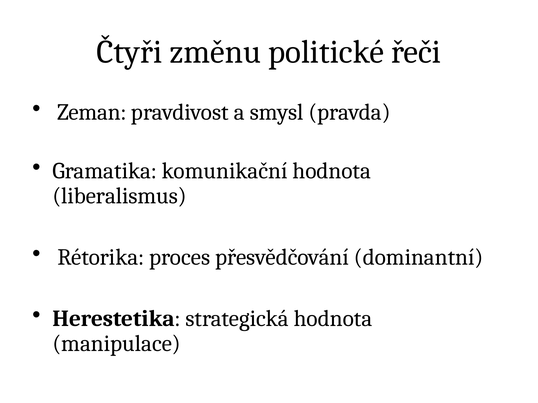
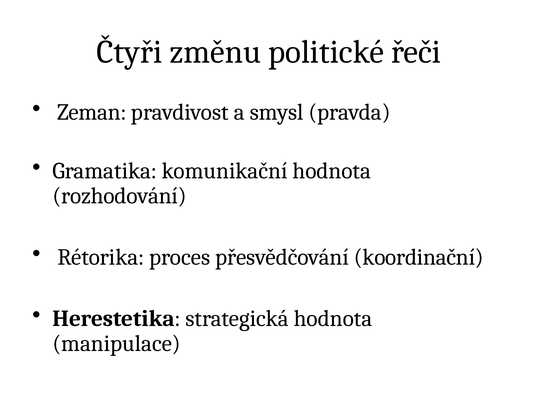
liberalismus: liberalismus -> rozhodování
dominantní: dominantní -> koordinační
